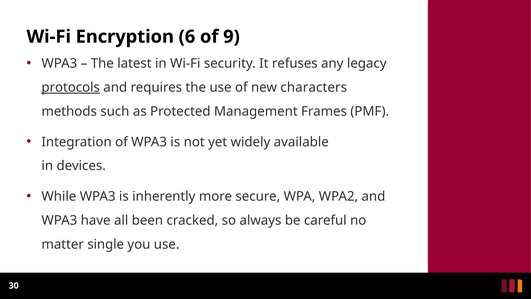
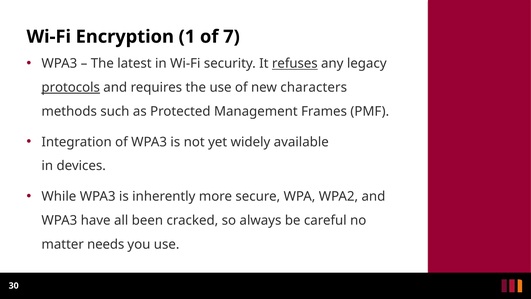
6: 6 -> 1
9: 9 -> 7
refuses underline: none -> present
single: single -> needs
